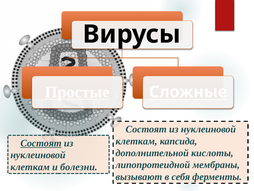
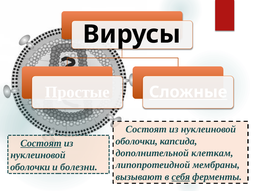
клеткам at (136, 141): клеткам -> оболочки
кислоты: кислоты -> клеткам
клеткам at (30, 167): клеткам -> оболочки
себя underline: none -> present
